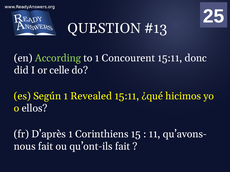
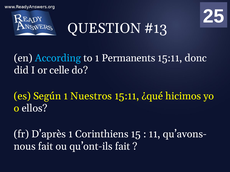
According colour: light green -> light blue
Concourent: Concourent -> Permanents
Revealed: Revealed -> Nuestros
